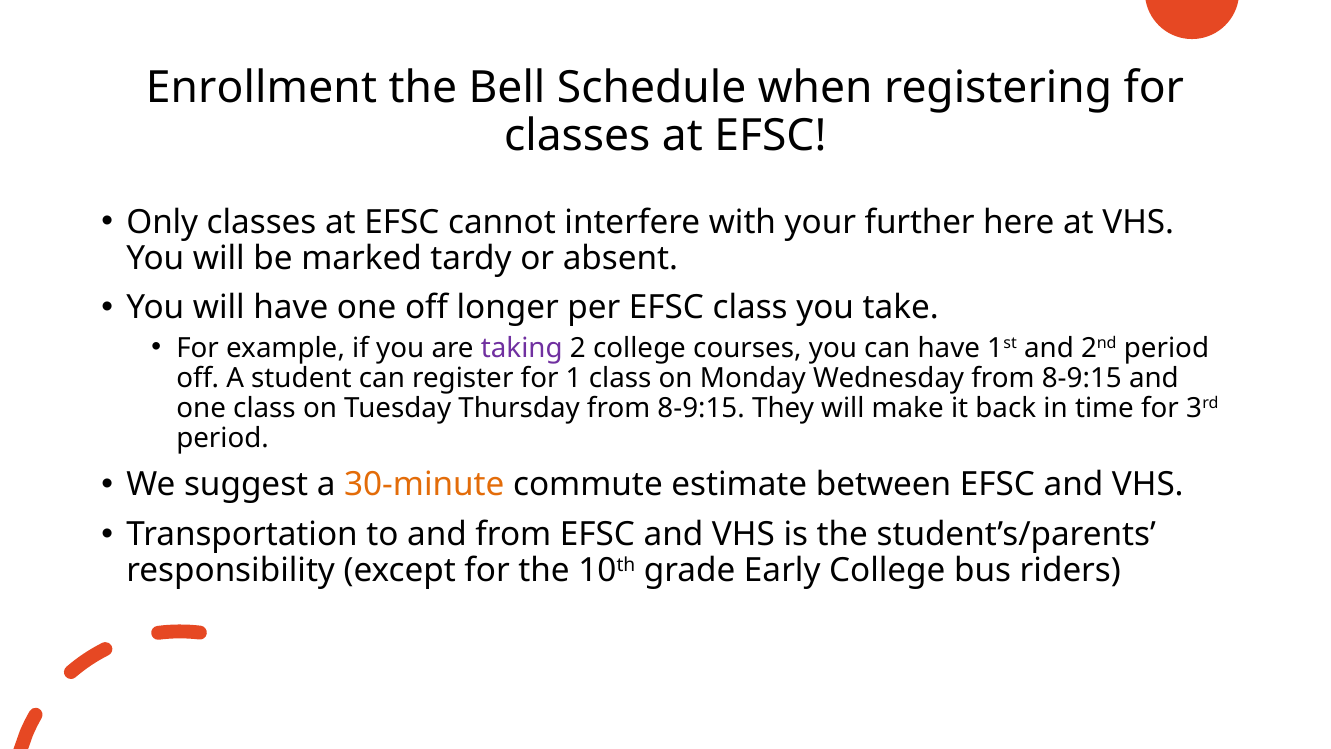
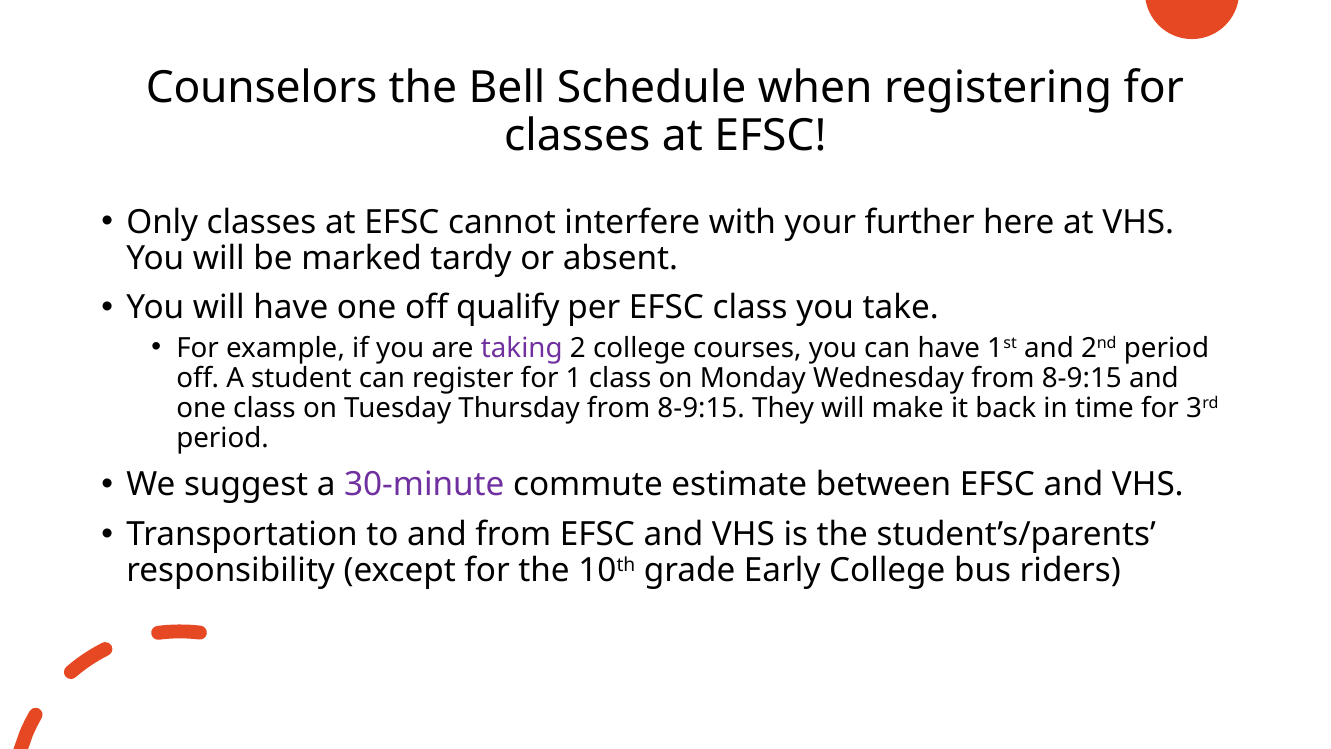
Enrollment: Enrollment -> Counselors
longer: longer -> qualify
30-minute colour: orange -> purple
